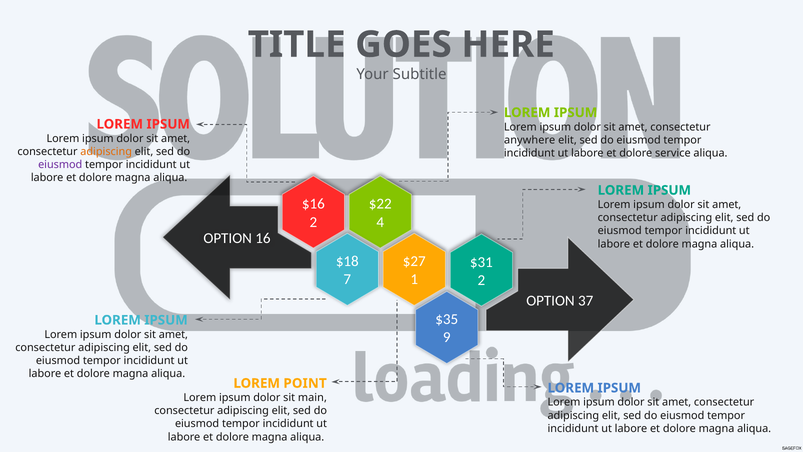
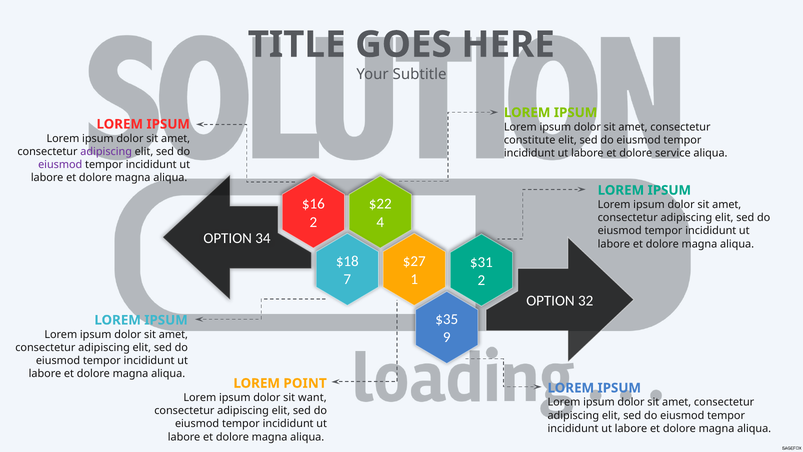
anywhere: anywhere -> constitute
adipiscing at (106, 152) colour: orange -> purple
16: 16 -> 34
37: 37 -> 32
main: main -> want
